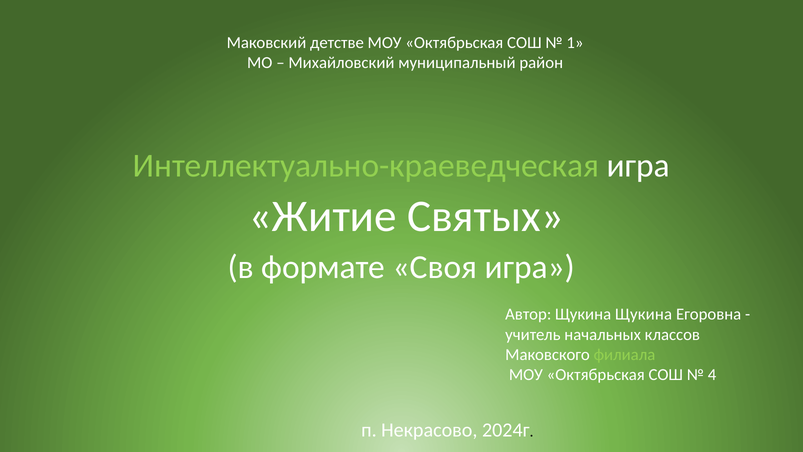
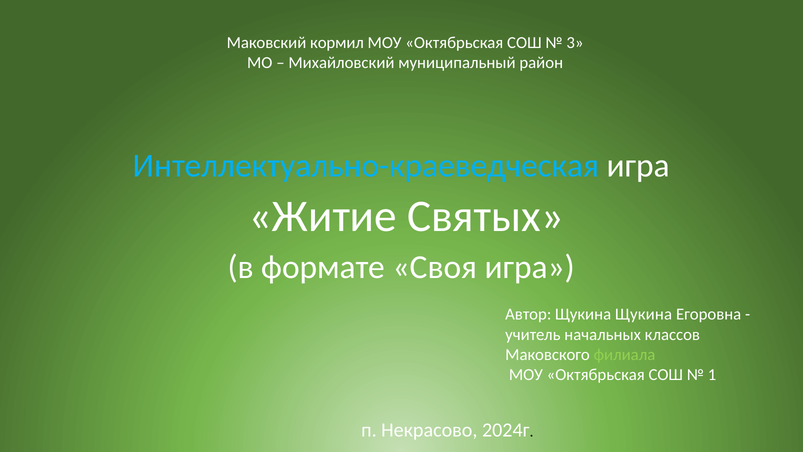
детстве: детстве -> кормил
1: 1 -> 3
Интеллектуально-краеведческая colour: light green -> light blue
4: 4 -> 1
